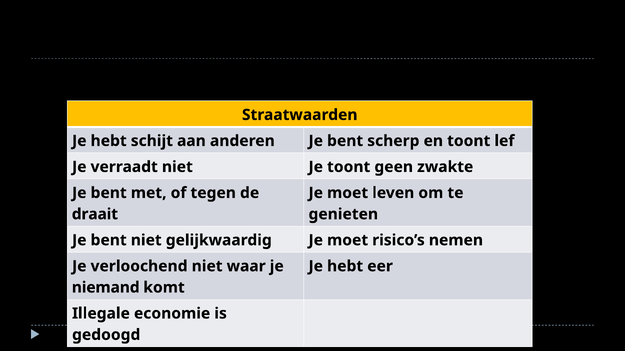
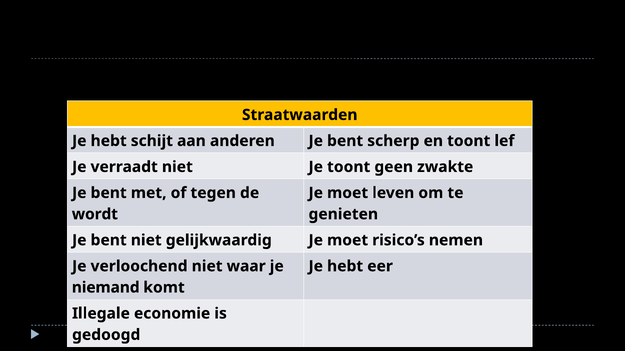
draait: draait -> wordt
